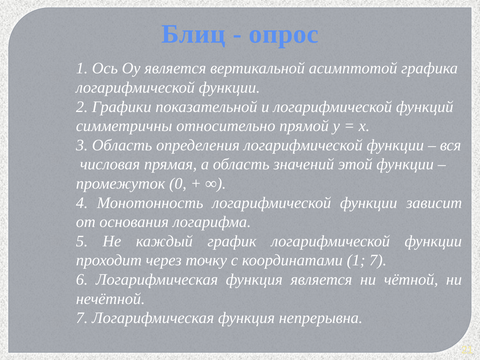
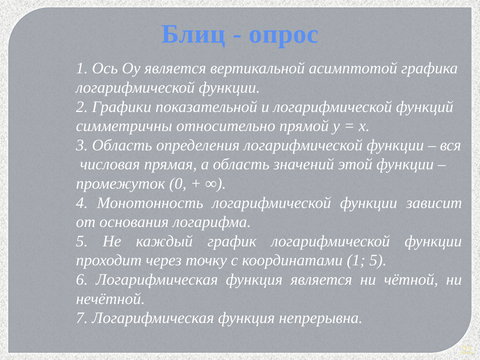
1 7: 7 -> 5
